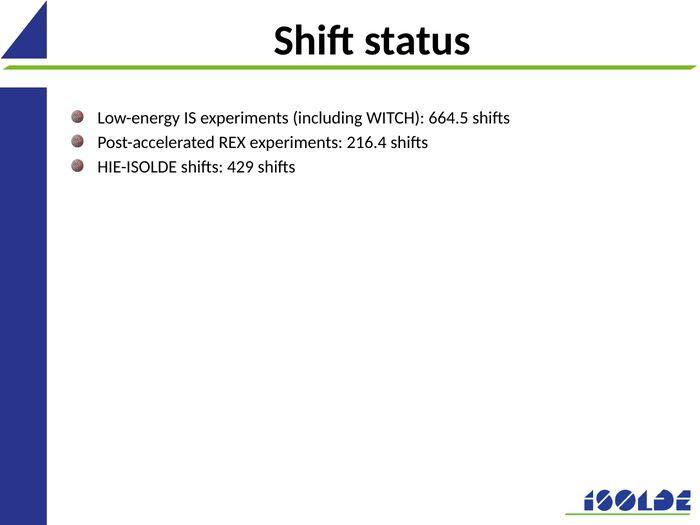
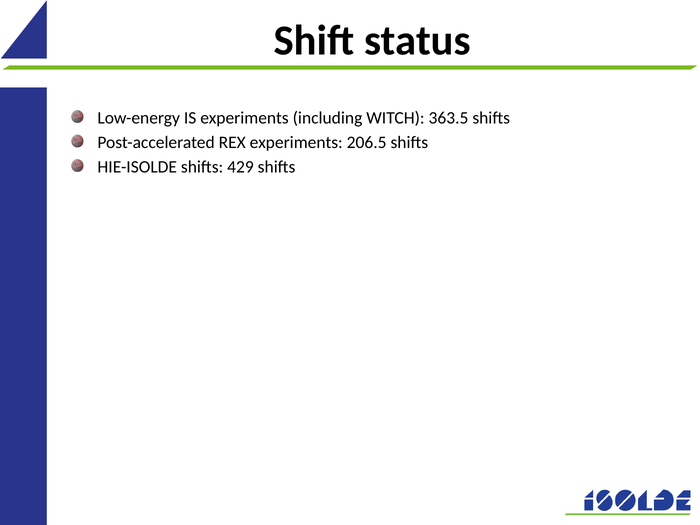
664.5: 664.5 -> 363.5
216.4: 216.4 -> 206.5
